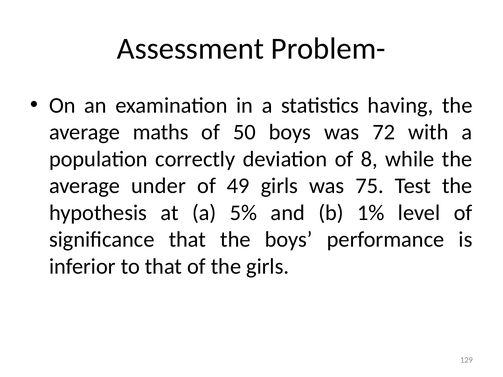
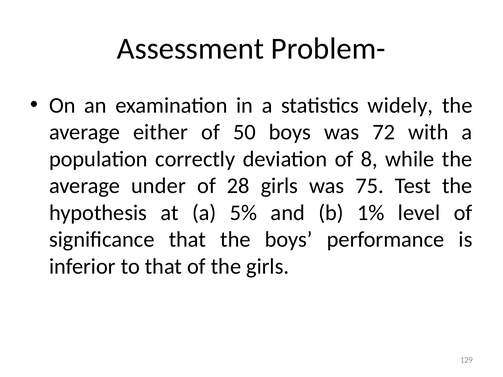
having: having -> widely
maths: maths -> either
49: 49 -> 28
